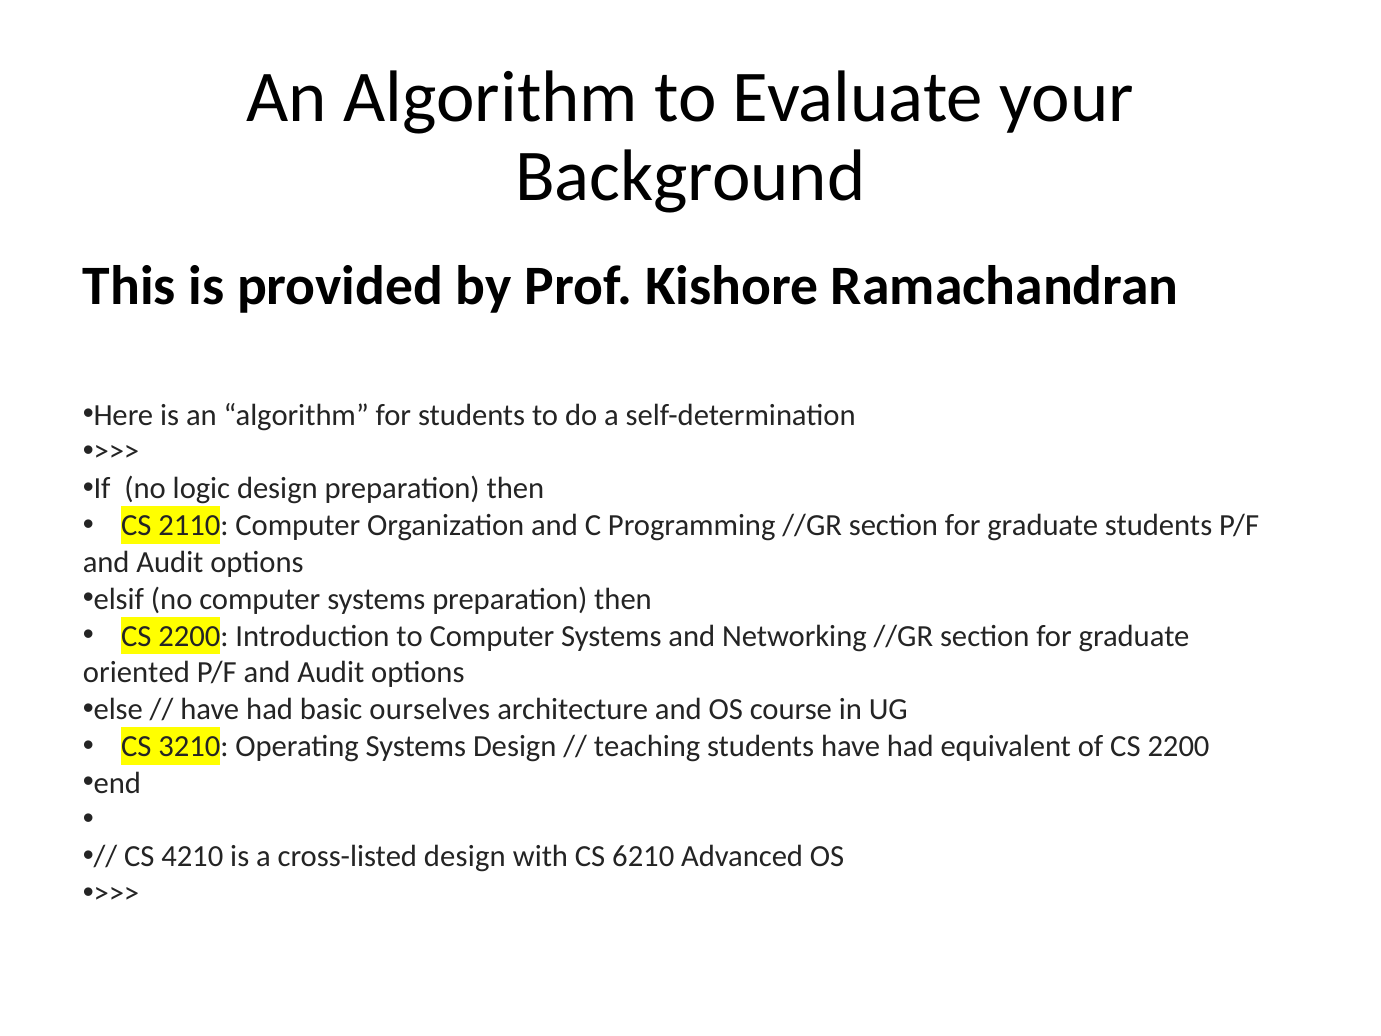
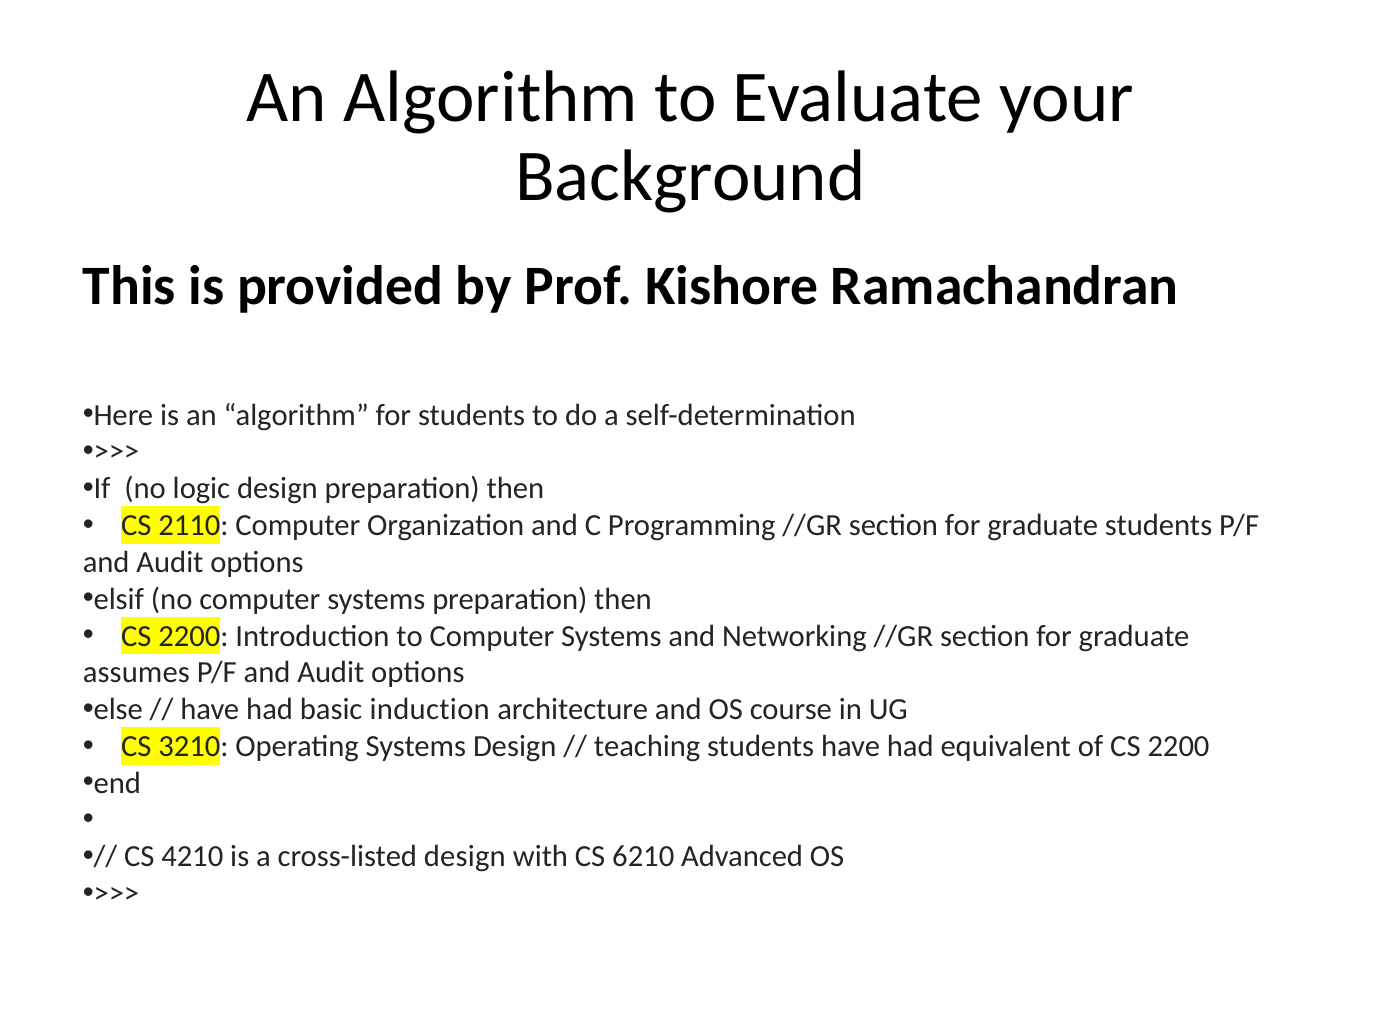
oriented: oriented -> assumes
ourselves: ourselves -> induction
